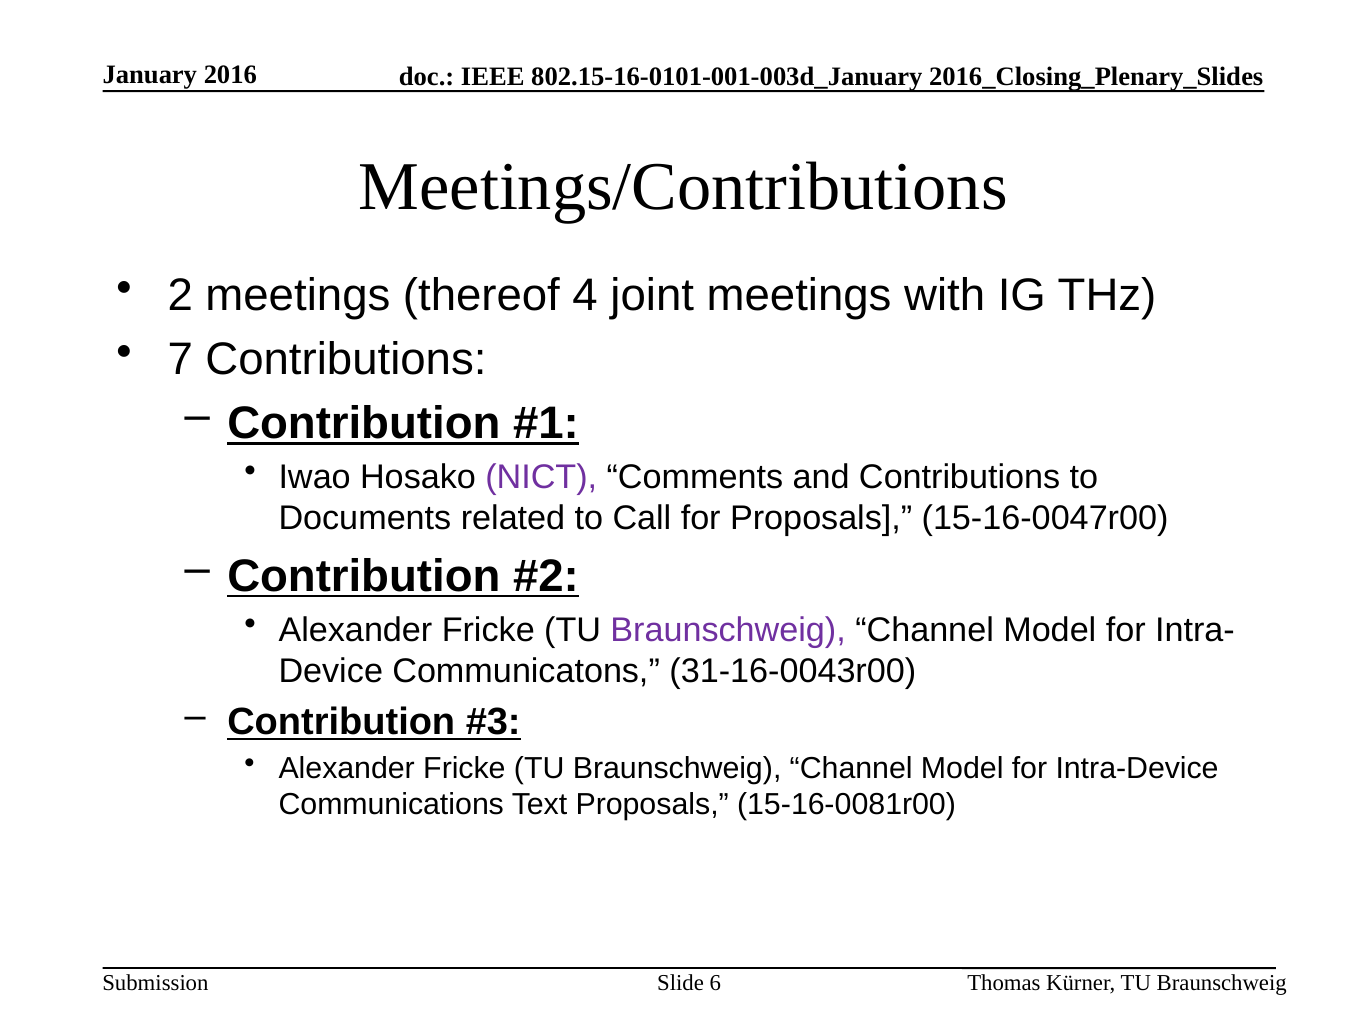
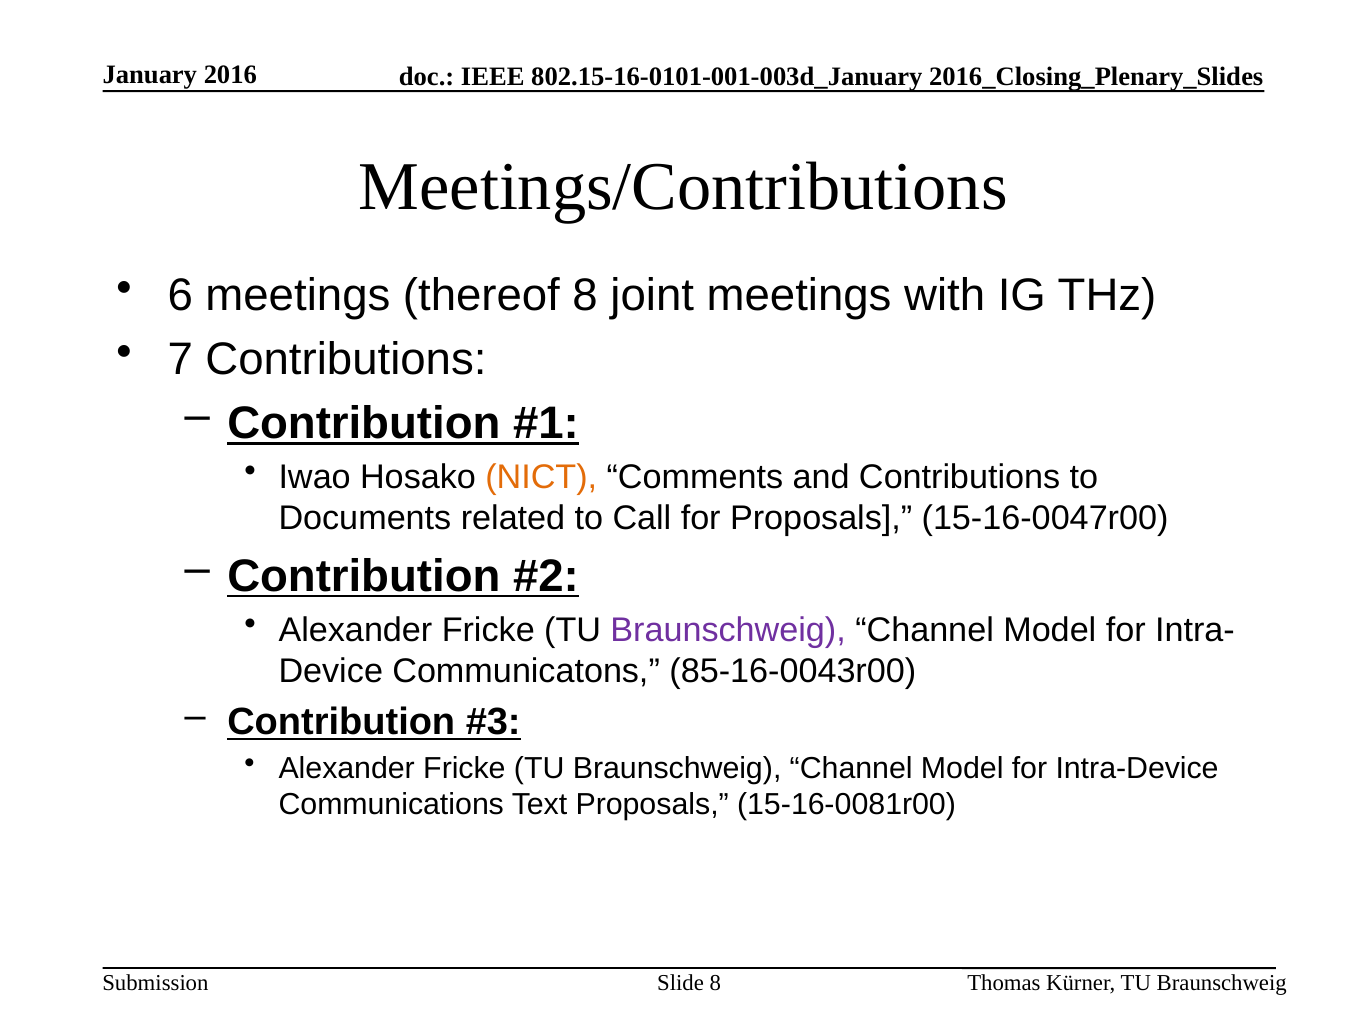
2: 2 -> 6
thereof 4: 4 -> 8
NICT colour: purple -> orange
31-16-0043r00: 31-16-0043r00 -> 85-16-0043r00
Slide 6: 6 -> 8
